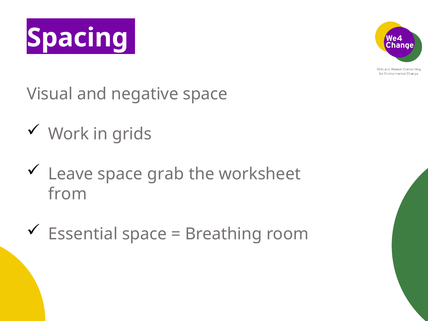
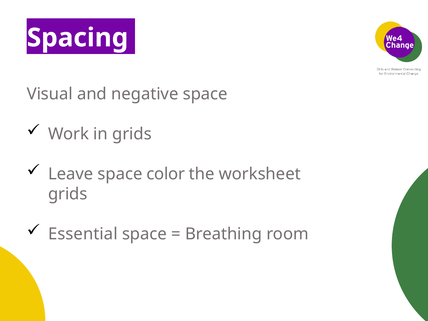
grab: grab -> color
from at (68, 194): from -> grids
